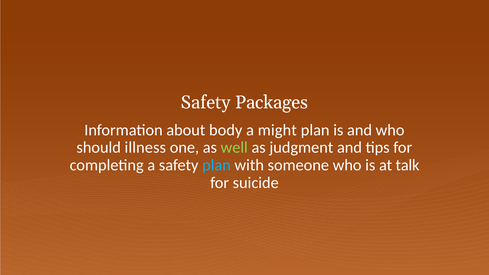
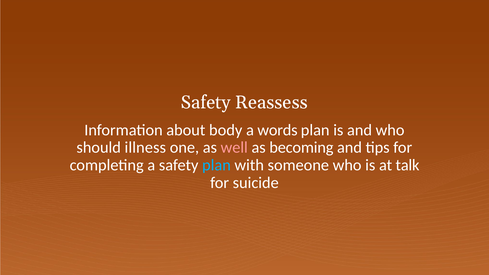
Packages: Packages -> Reassess
might: might -> words
well colour: light green -> pink
judgment: judgment -> becoming
